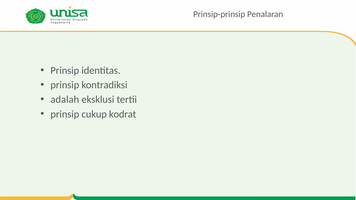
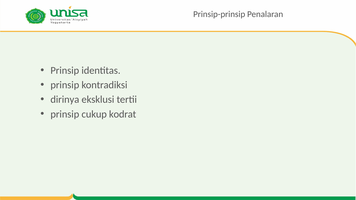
adalah: adalah -> dirinya
